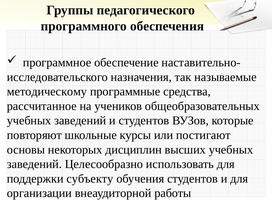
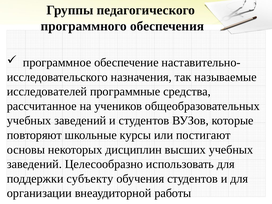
методическому: методическому -> исследователей
